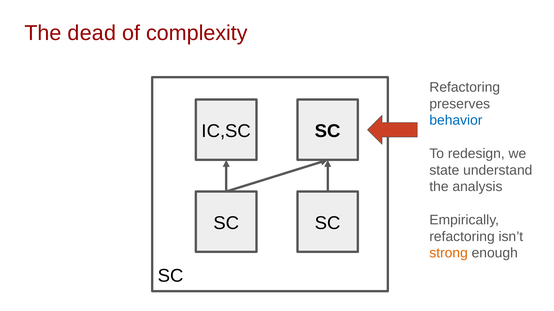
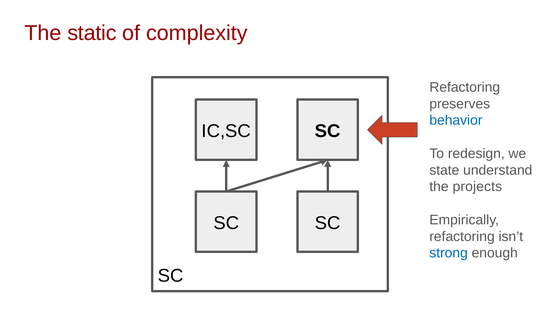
dead: dead -> static
analysis: analysis -> projects
strong colour: orange -> blue
